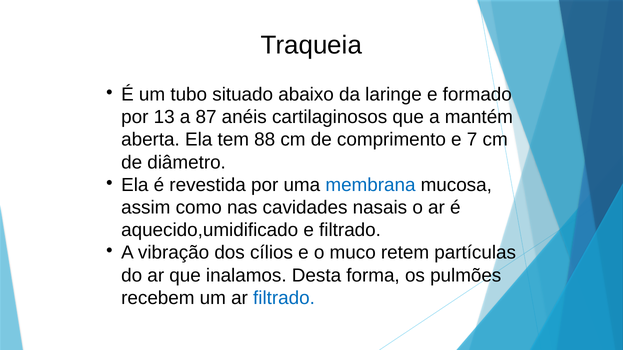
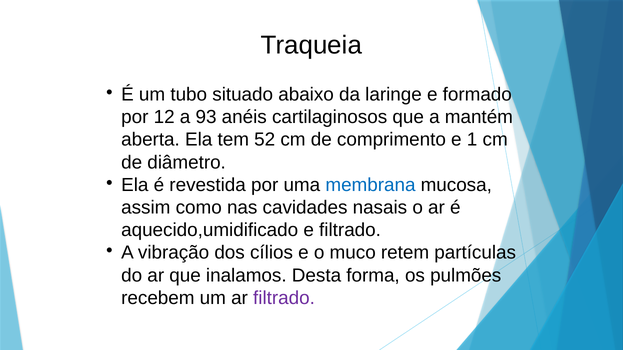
13: 13 -> 12
87: 87 -> 93
88: 88 -> 52
7: 7 -> 1
filtrado at (284, 298) colour: blue -> purple
